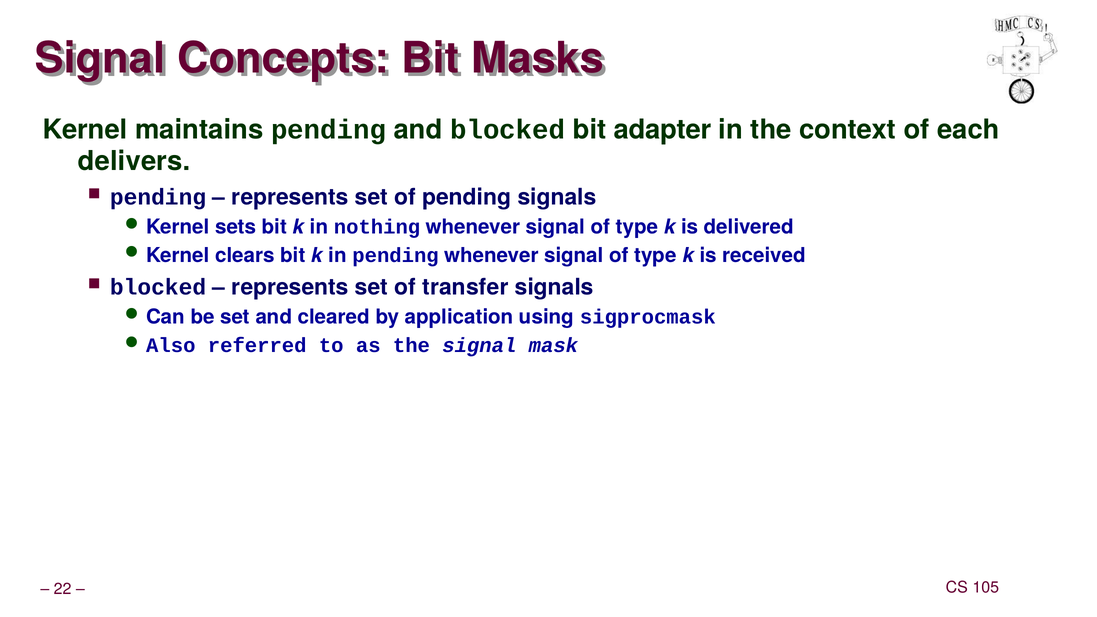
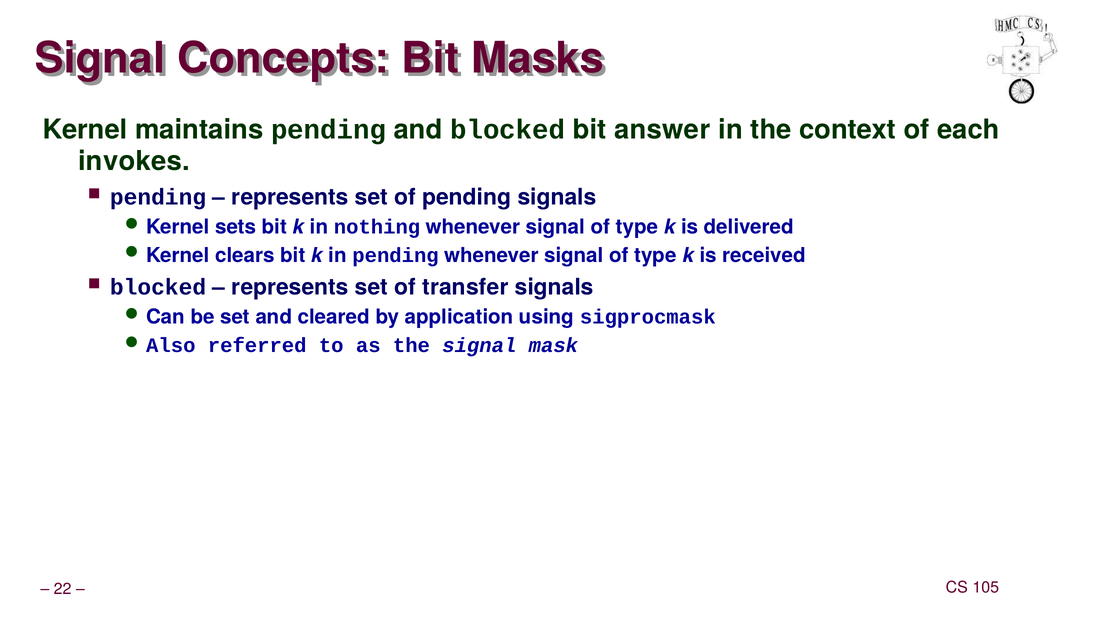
adapter: adapter -> answer
delivers: delivers -> invokes
